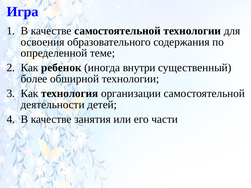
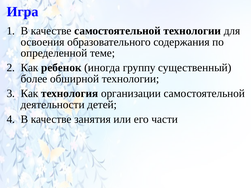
внутри: внутри -> группу
